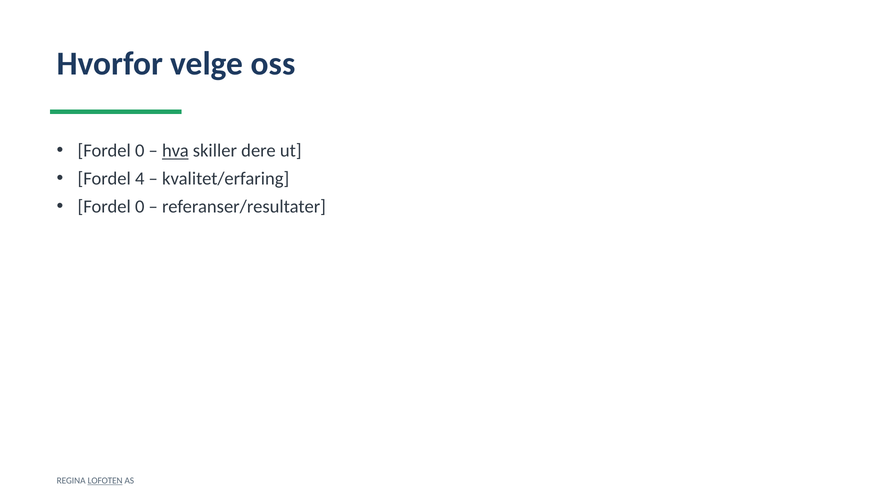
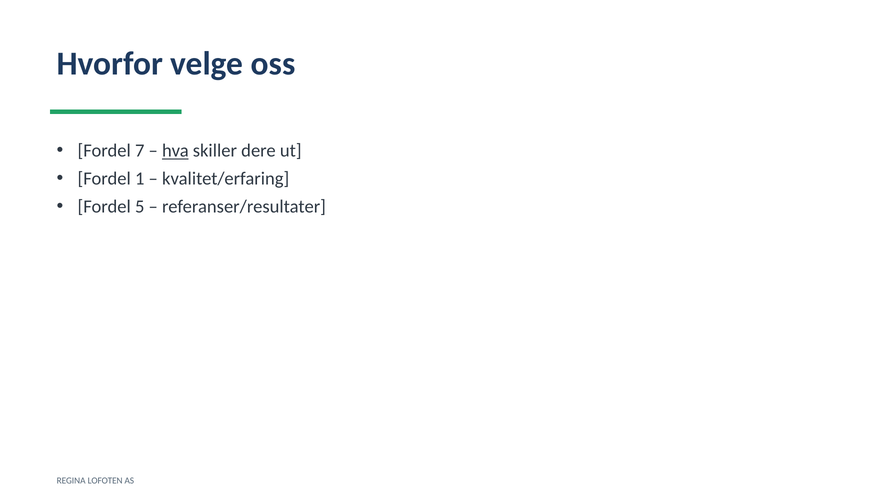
0 at (140, 151): 0 -> 7
4: 4 -> 1
0 at (140, 207): 0 -> 5
LOFOTEN underline: present -> none
